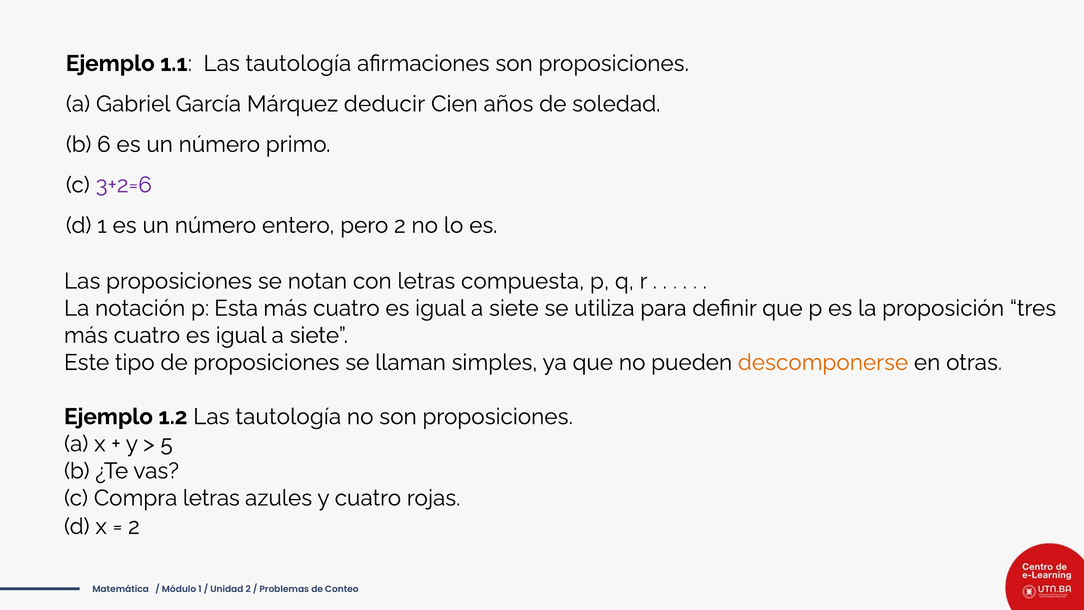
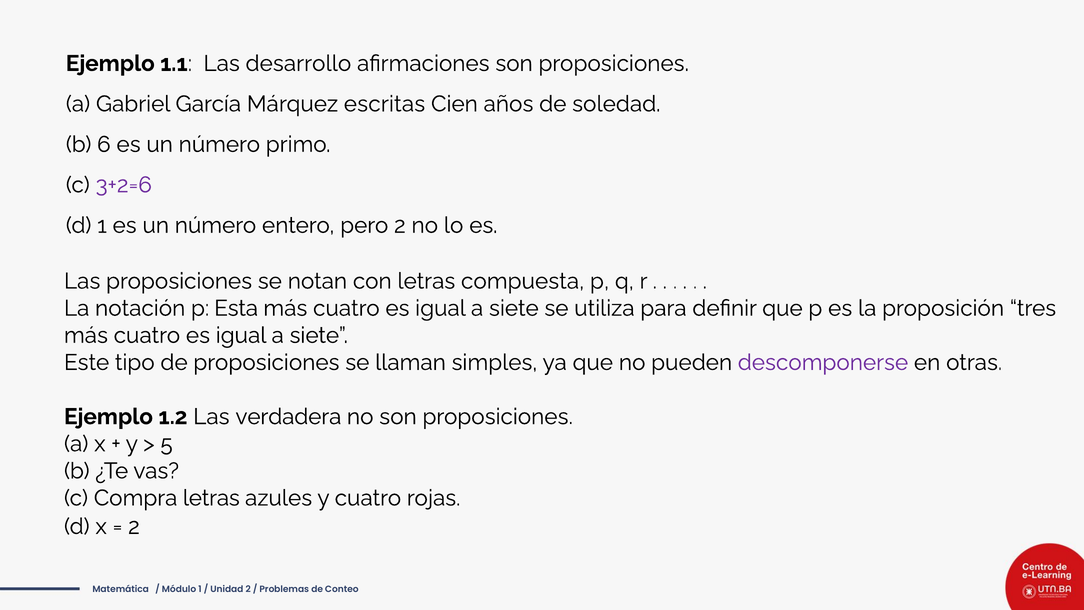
1.1 Las tautología: tautología -> desarrollo
deducir: deducir -> escritas
descomponerse colour: orange -> purple
1.2 Las tautología: tautología -> verdadera
